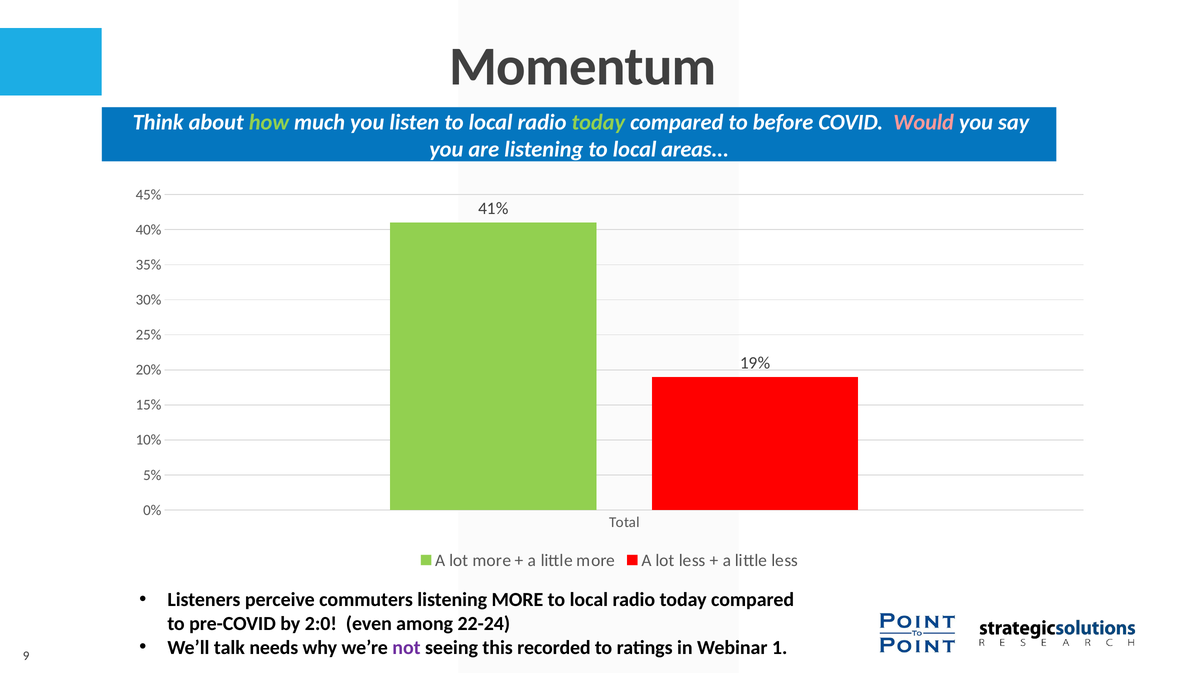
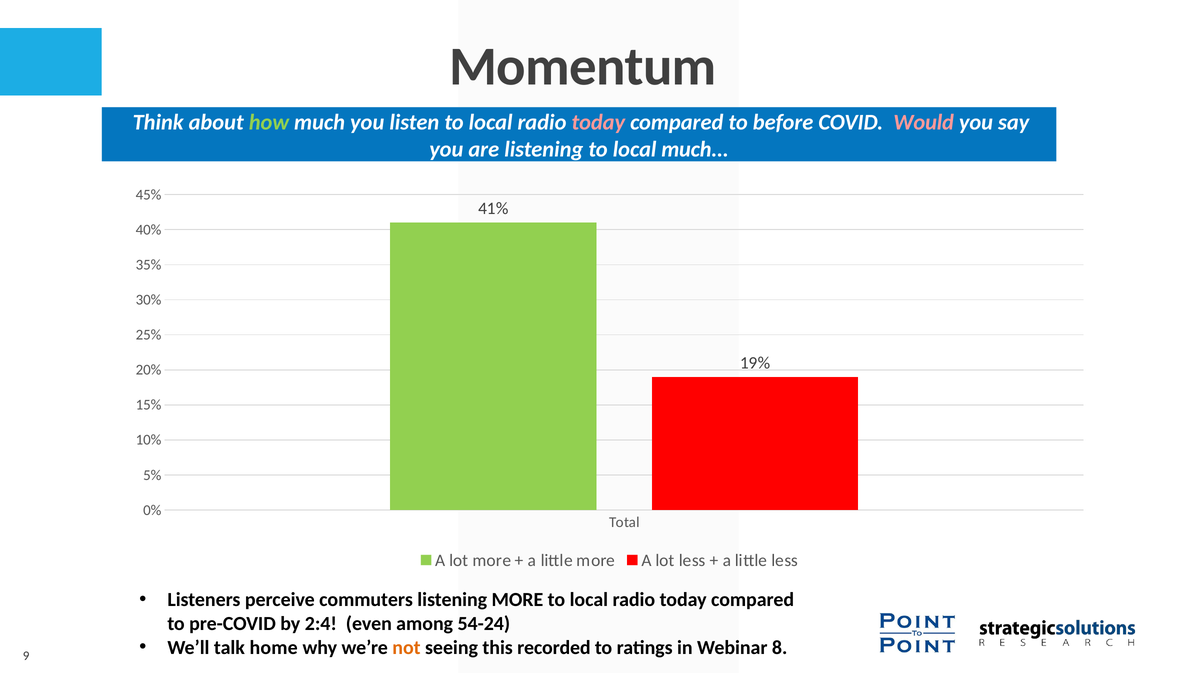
today at (598, 122) colour: light green -> pink
local areas: areas -> much
2:0: 2:0 -> 2:4
22-24: 22-24 -> 54-24
needs: needs -> home
not colour: purple -> orange
1: 1 -> 8
